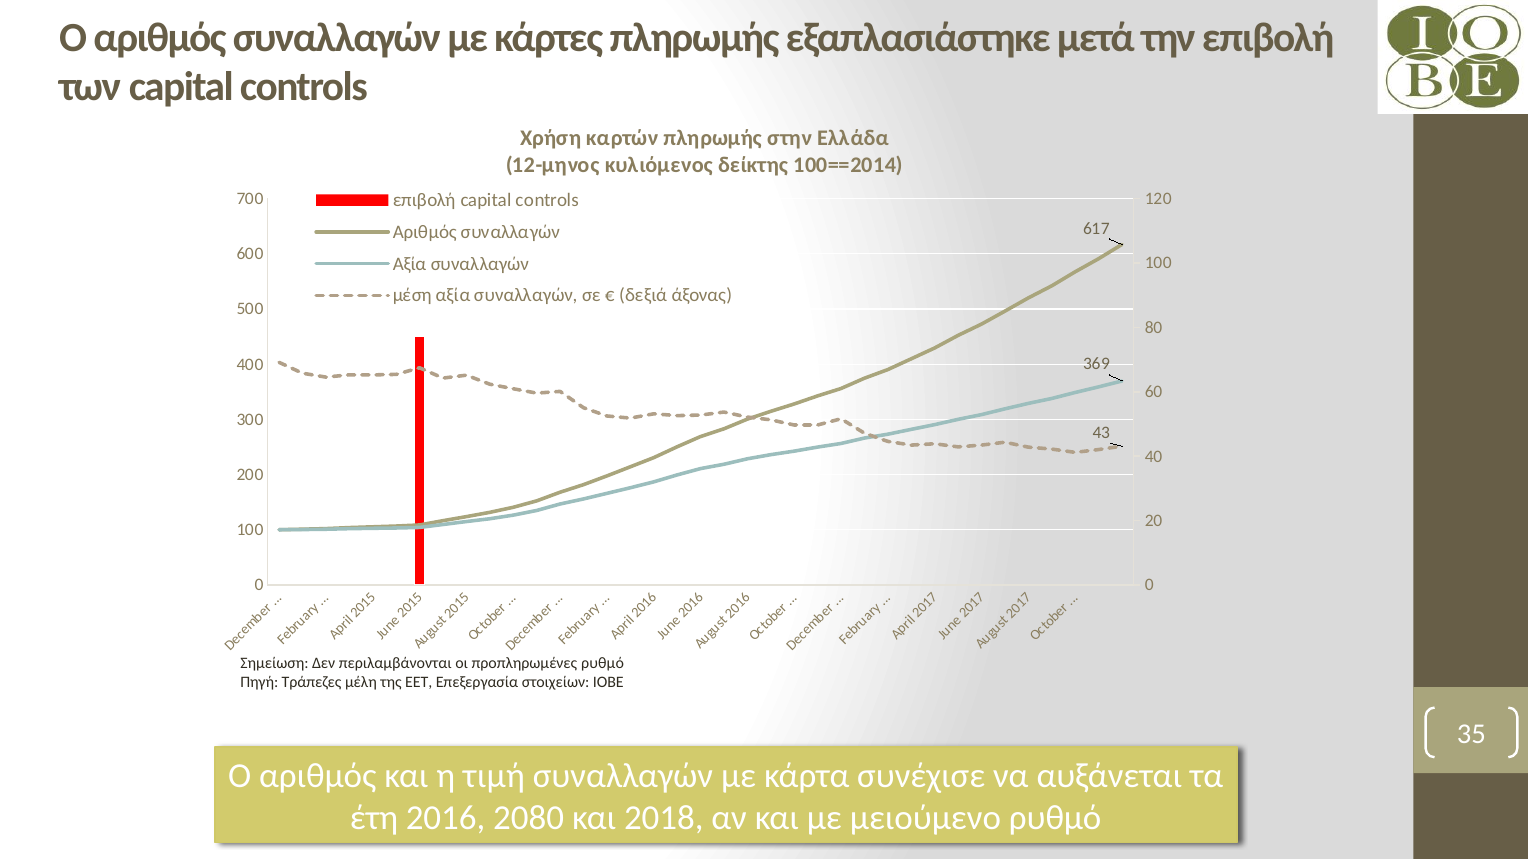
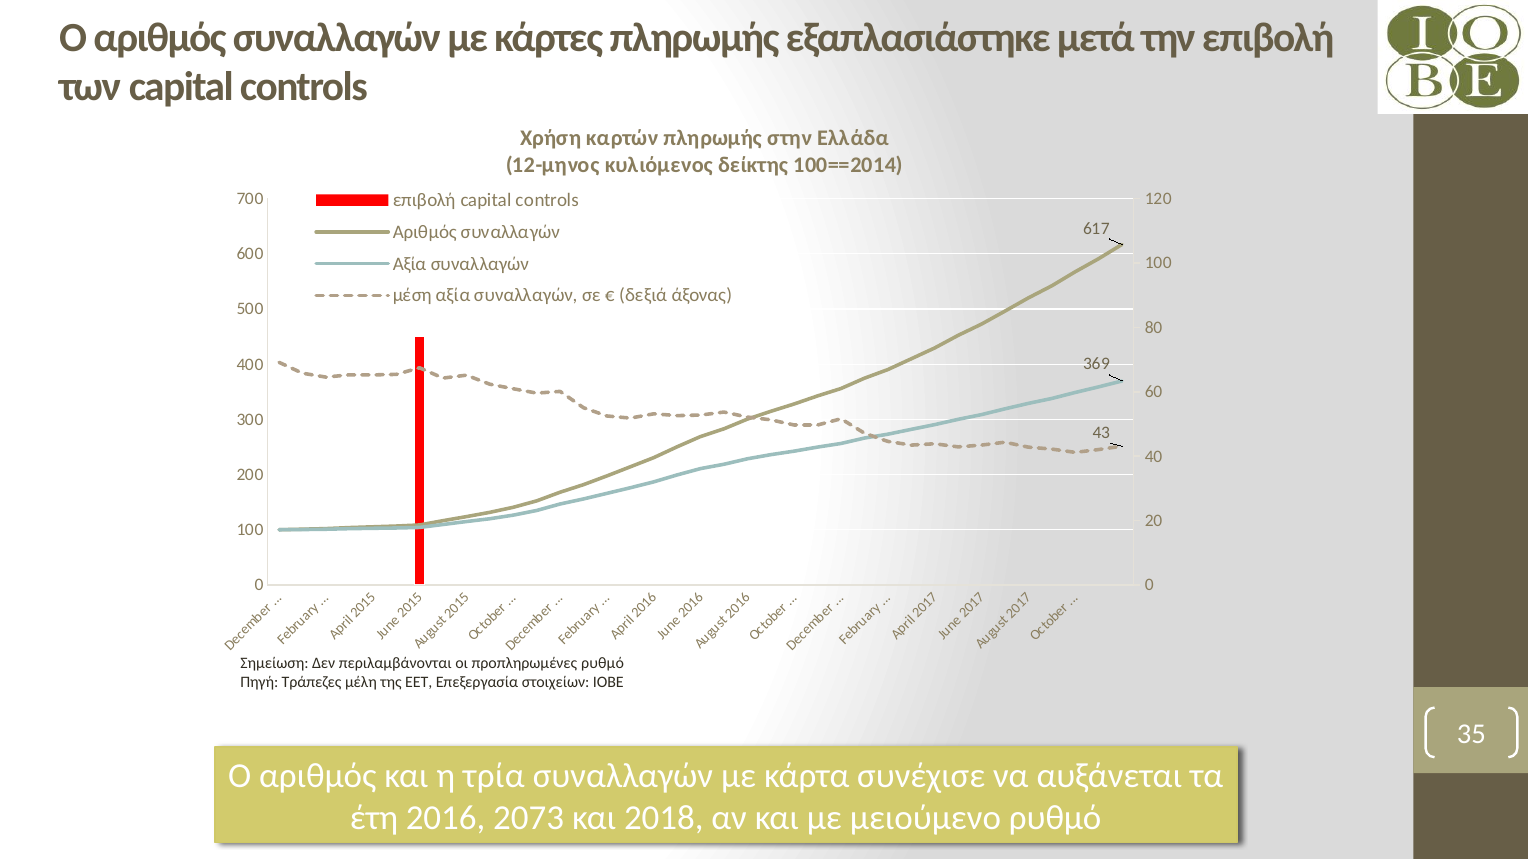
τιμή: τιμή -> τρία
2080: 2080 -> 2073
